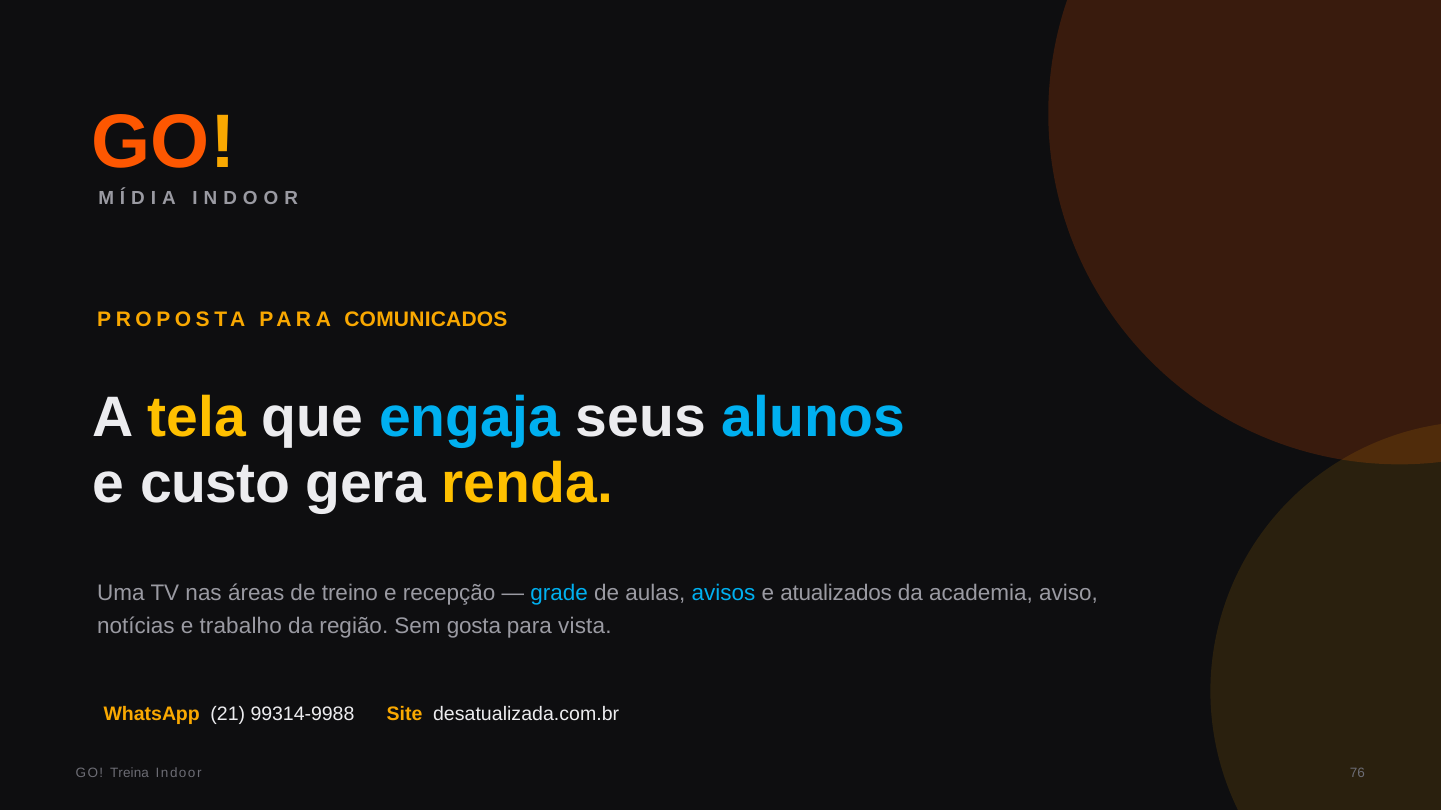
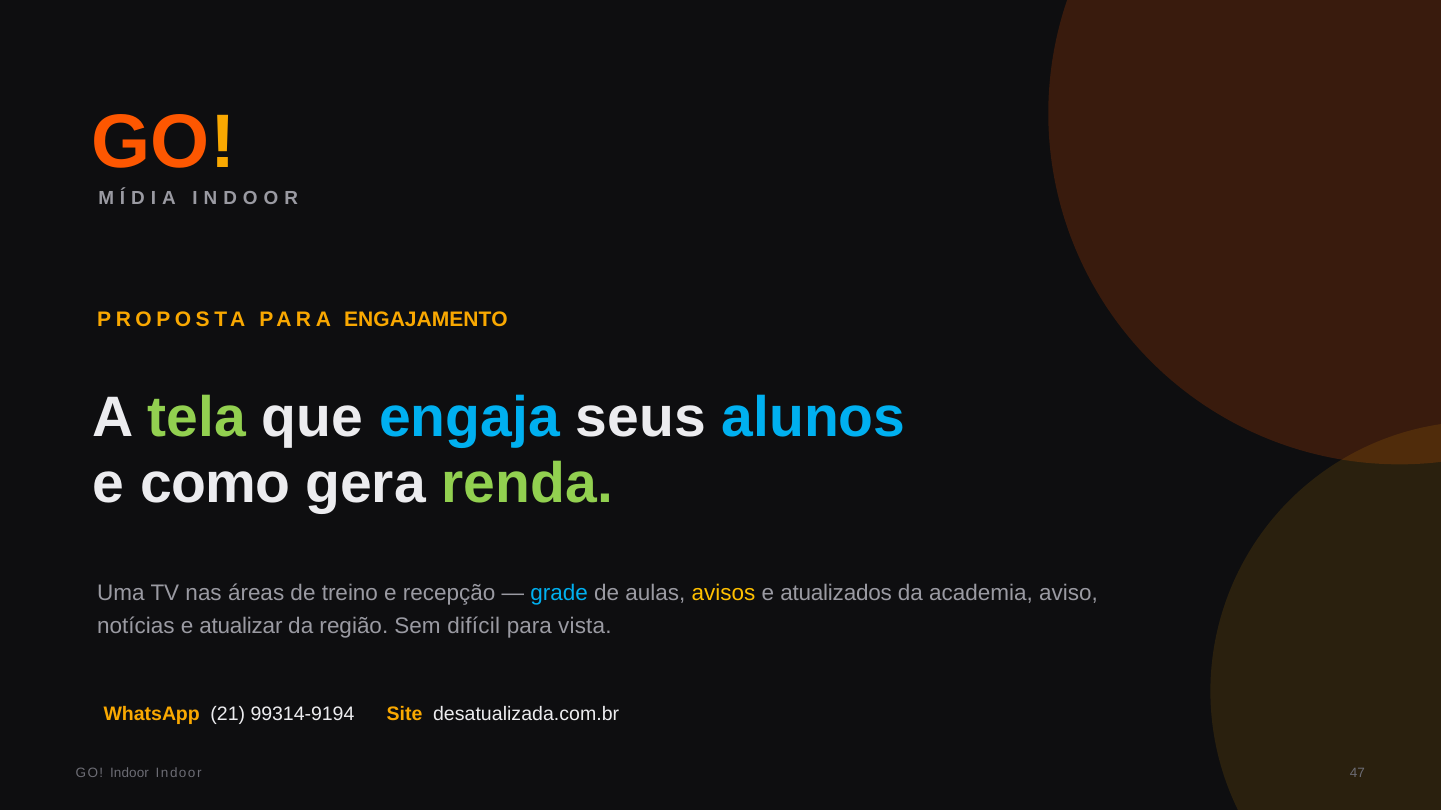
COMUNICADOS: COMUNICADOS -> ENGAJAMENTO
tela colour: yellow -> light green
custo: custo -> como
renda colour: yellow -> light green
avisos colour: light blue -> yellow
trabalho: trabalho -> atualizar
gosta: gosta -> difícil
99314-9988: 99314-9988 -> 99314-9194
GO Treina: Treina -> Indoor
76: 76 -> 47
